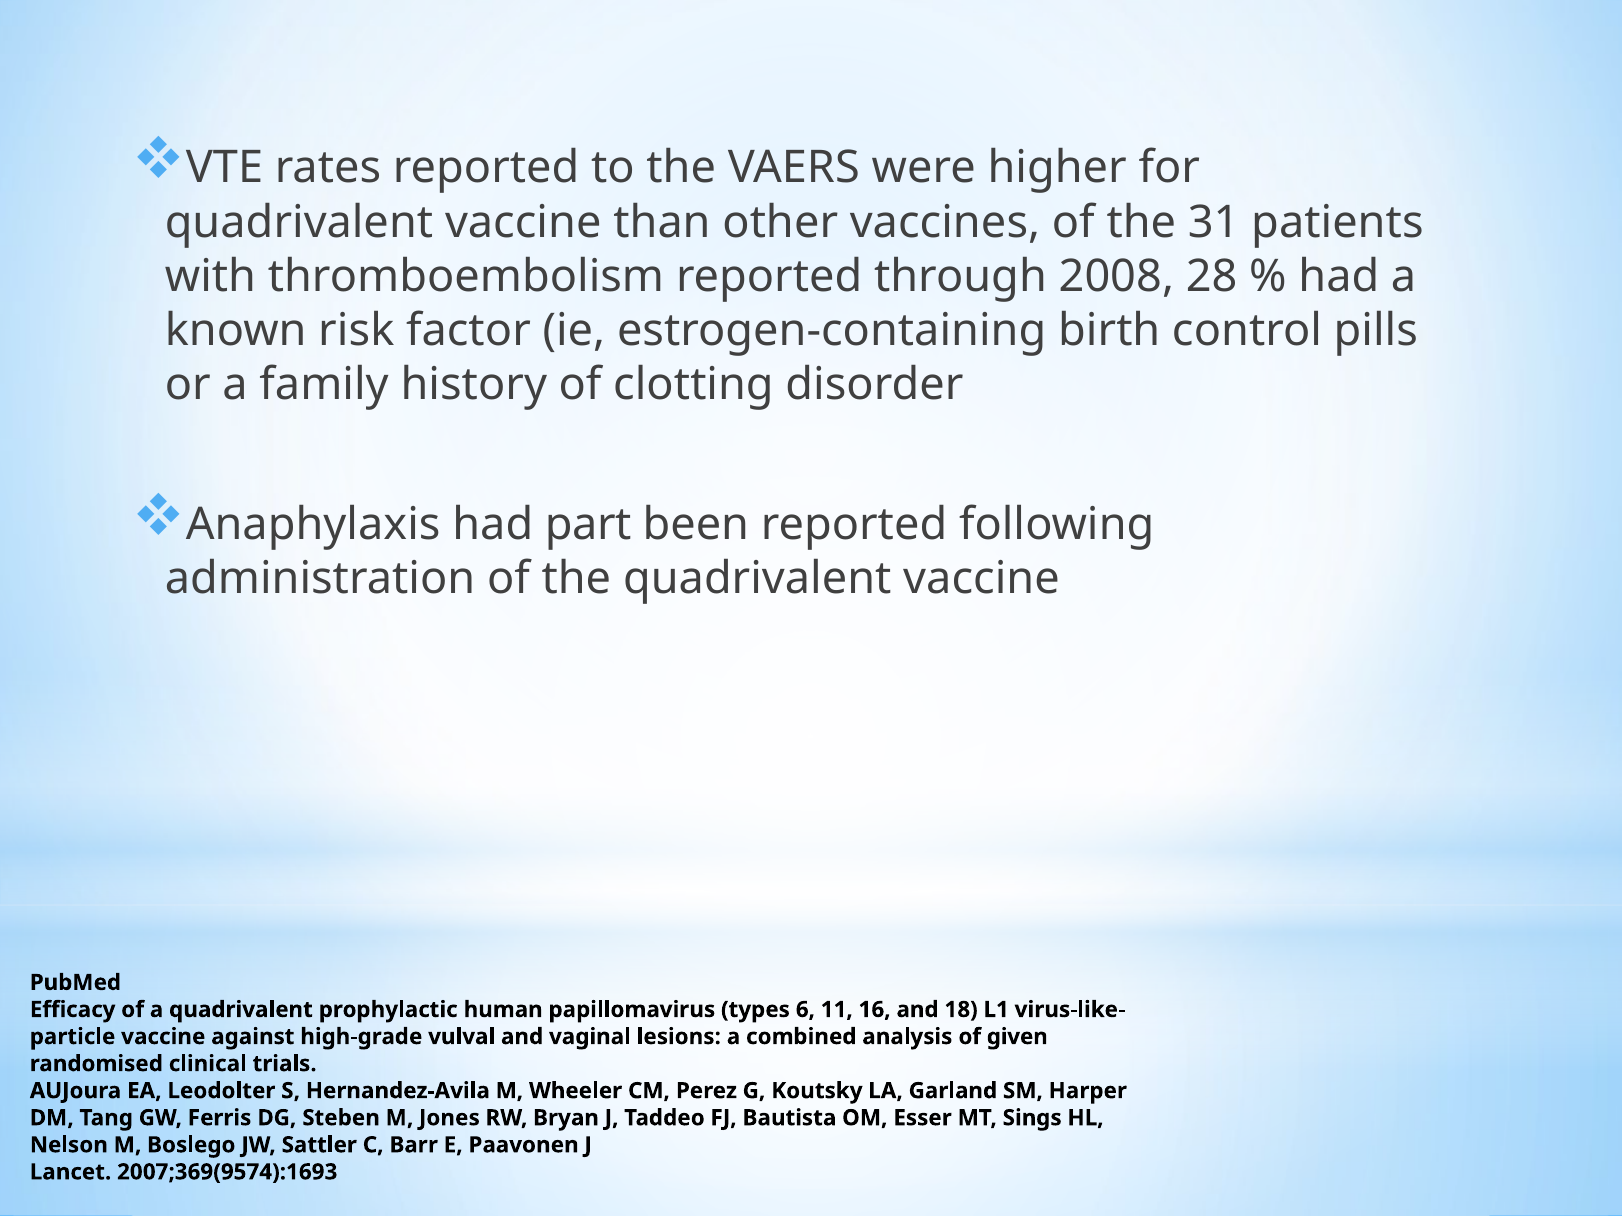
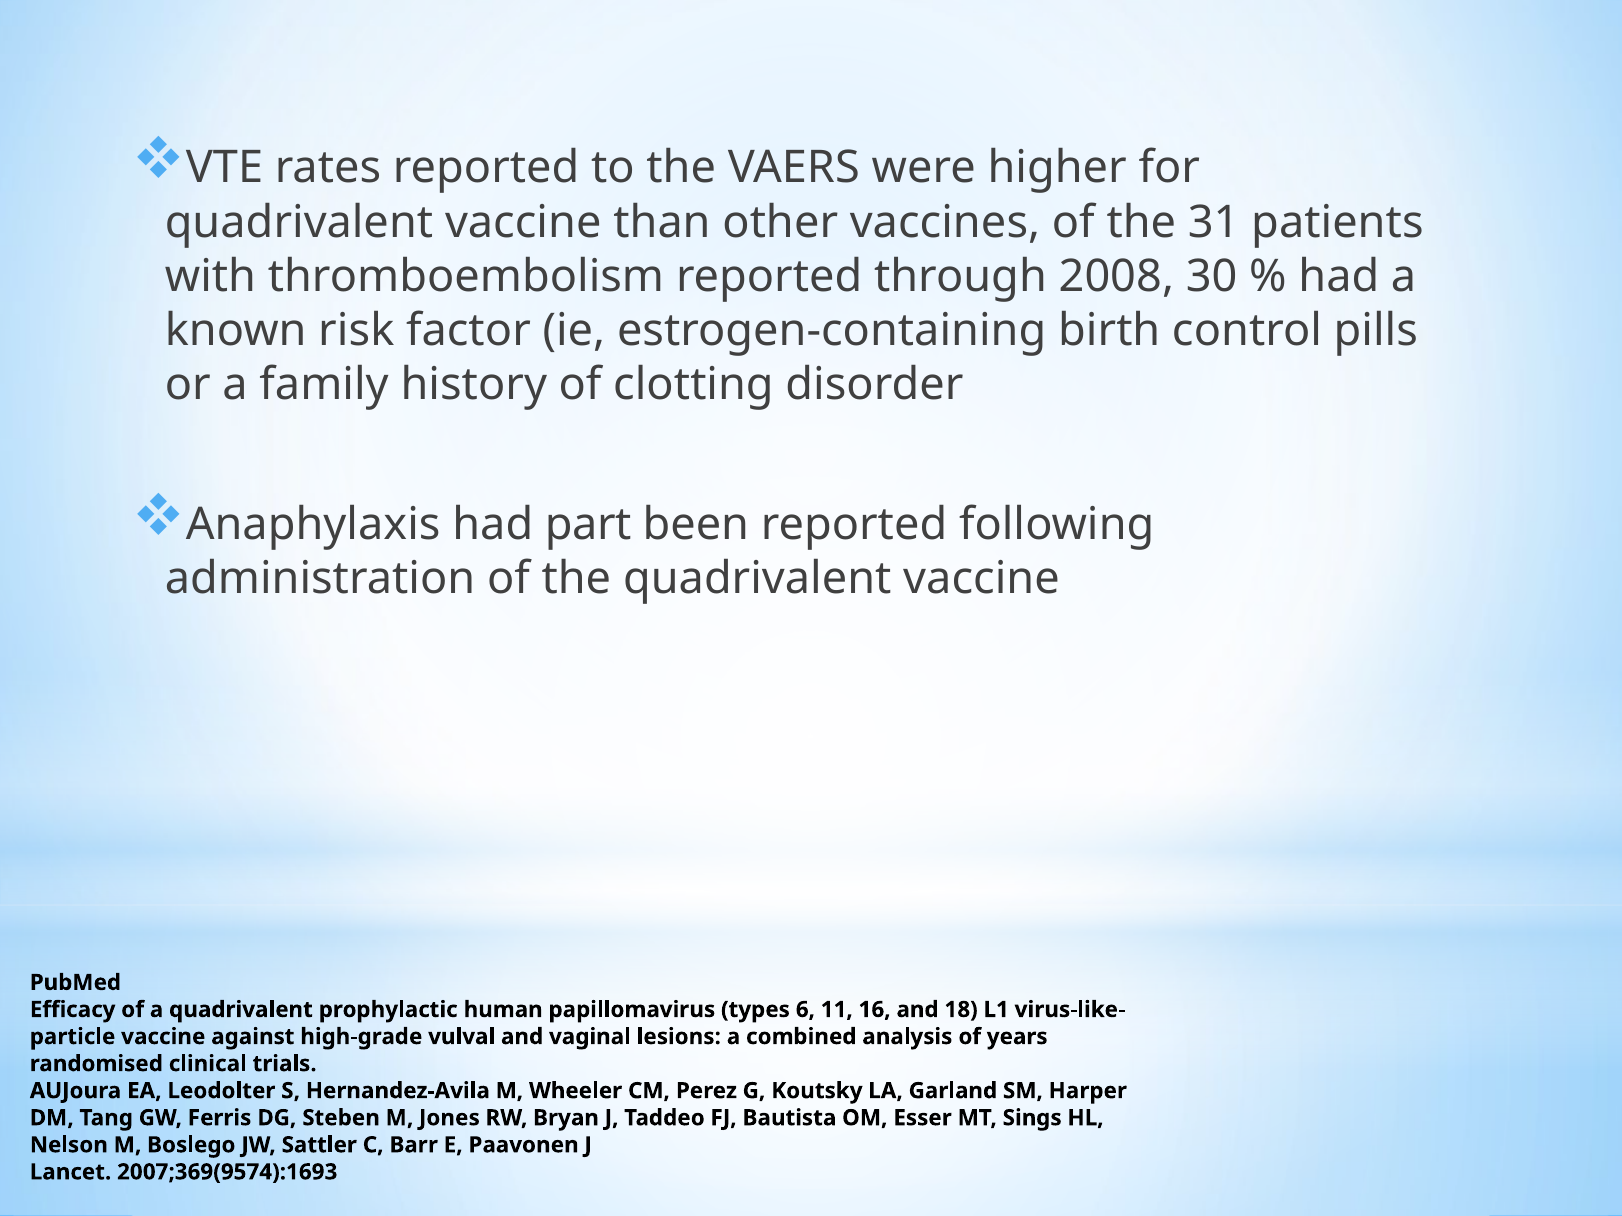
28: 28 -> 30
given: given -> years
